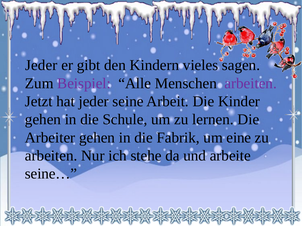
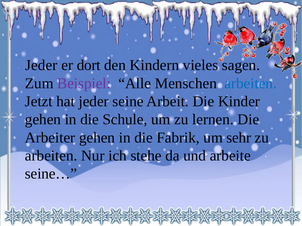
gibt: gibt -> dort
arbeiten at (251, 84) colour: purple -> blue
eine: eine -> sehr
